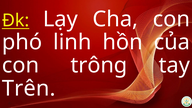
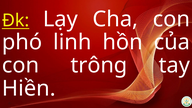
Trên: Trên -> Hiền
